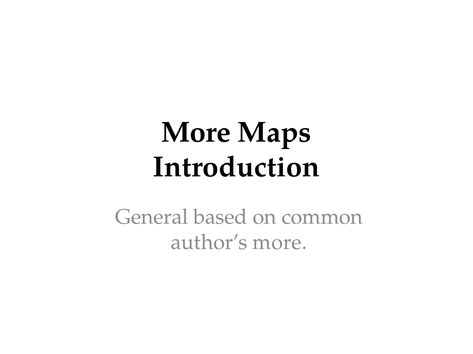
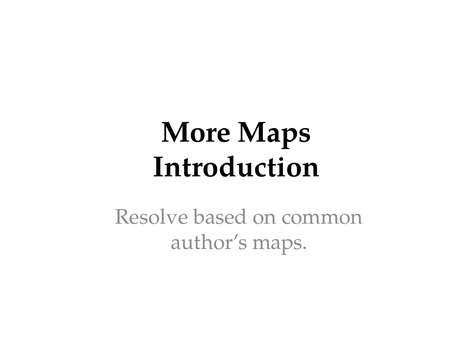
General: General -> Resolve
author’s more: more -> maps
